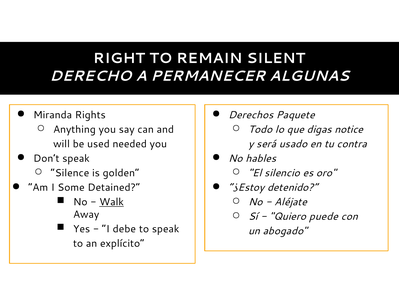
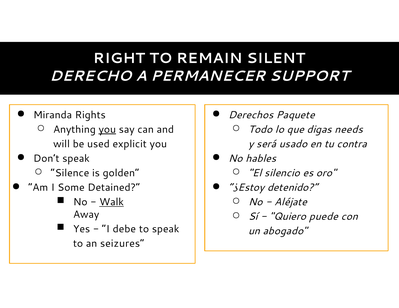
ALGUNAS: ALGUNAS -> SUPPORT
you at (107, 130) underline: none -> present
notice: notice -> needs
needed: needed -> explicit
explícito: explícito -> seizures
